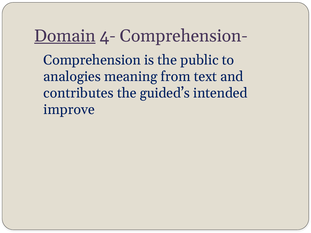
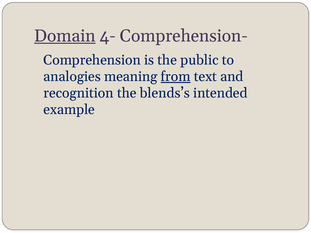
from underline: none -> present
contributes: contributes -> recognition
guided’s: guided’s -> blends’s
improve: improve -> example
